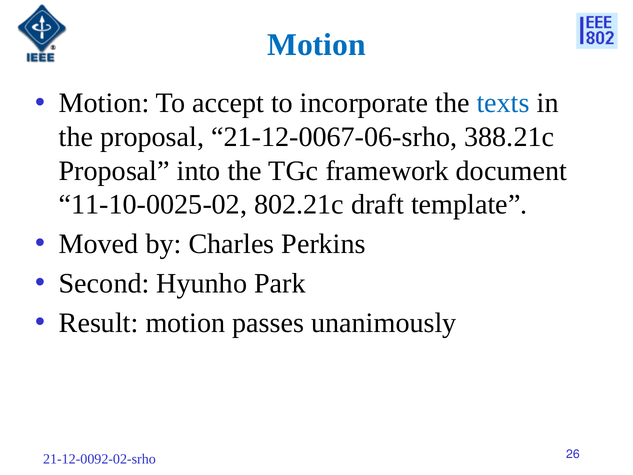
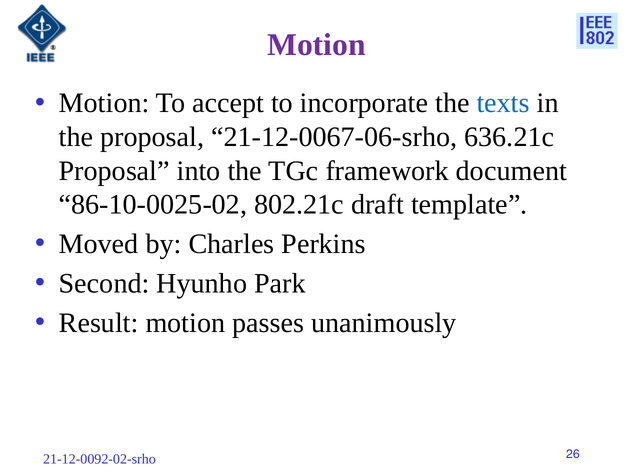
Motion at (316, 45) colour: blue -> purple
388.21c: 388.21c -> 636.21c
11-10-0025-02: 11-10-0025-02 -> 86-10-0025-02
